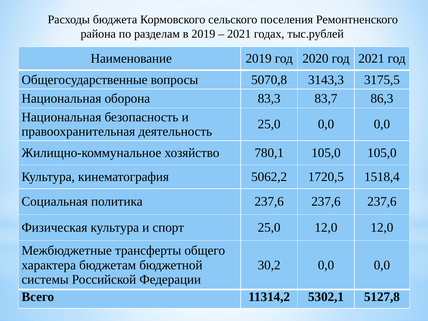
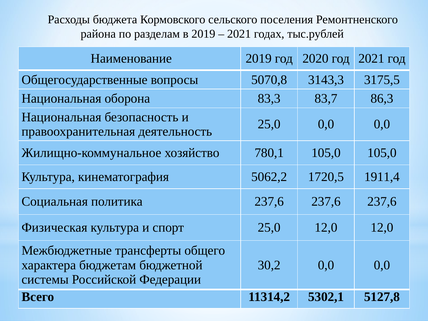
1518,4: 1518,4 -> 1911,4
